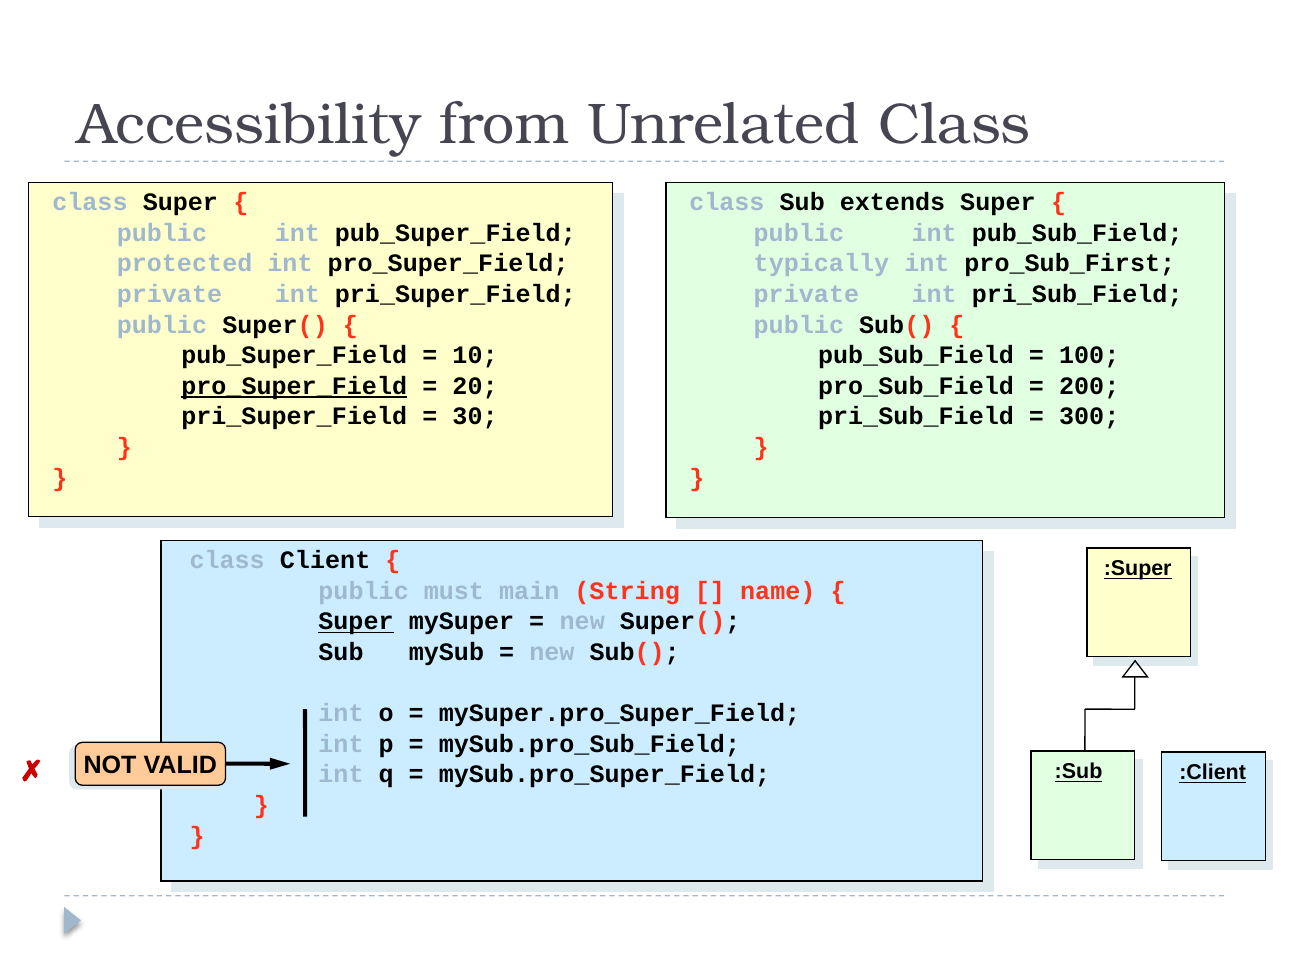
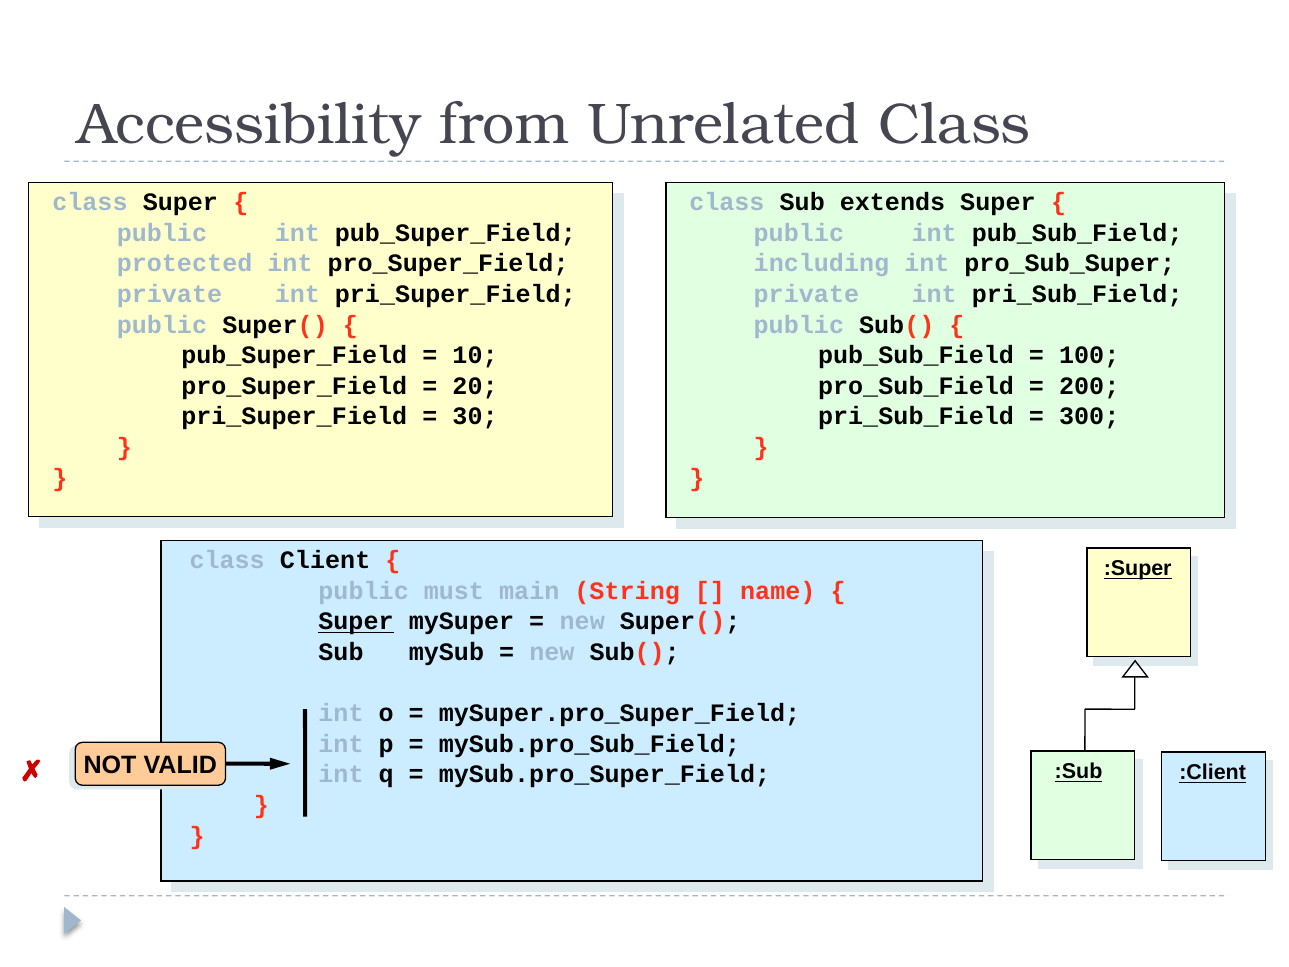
typically: typically -> including
pro_Sub_First: pro_Sub_First -> pro_Sub_Super
pro_Super_Field at (294, 386) underline: present -> none
